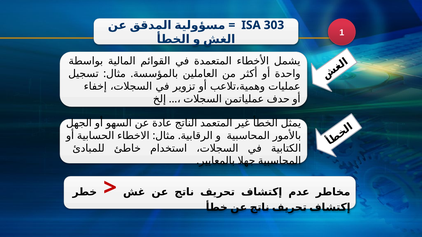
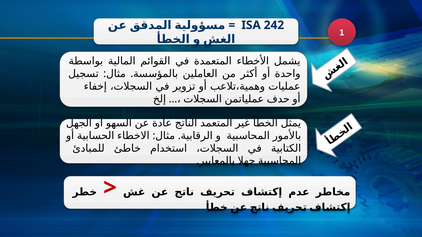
303: 303 -> 242
